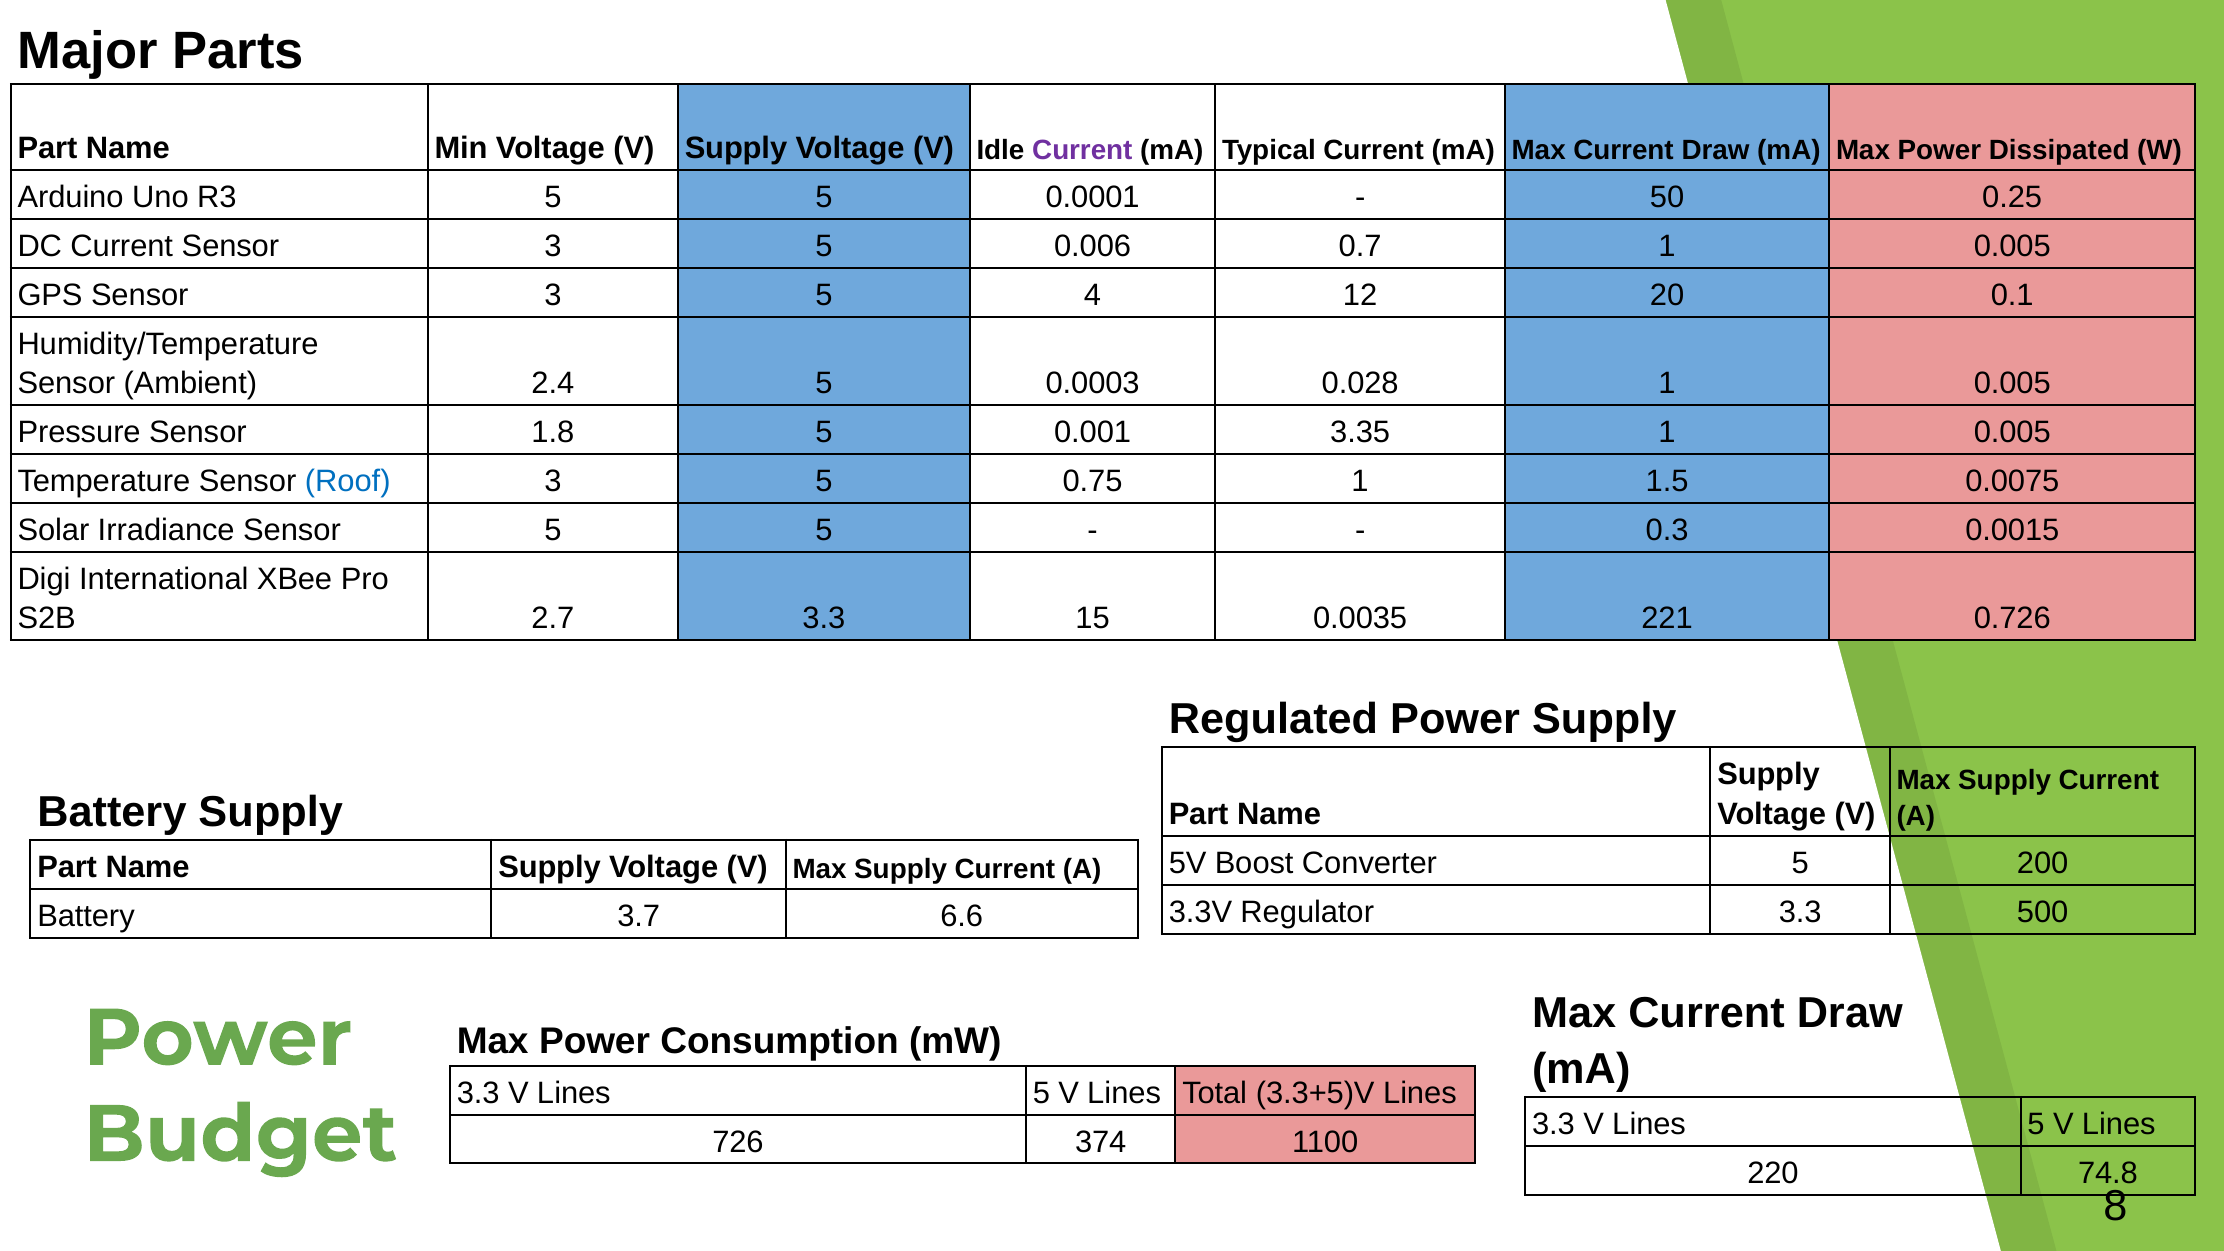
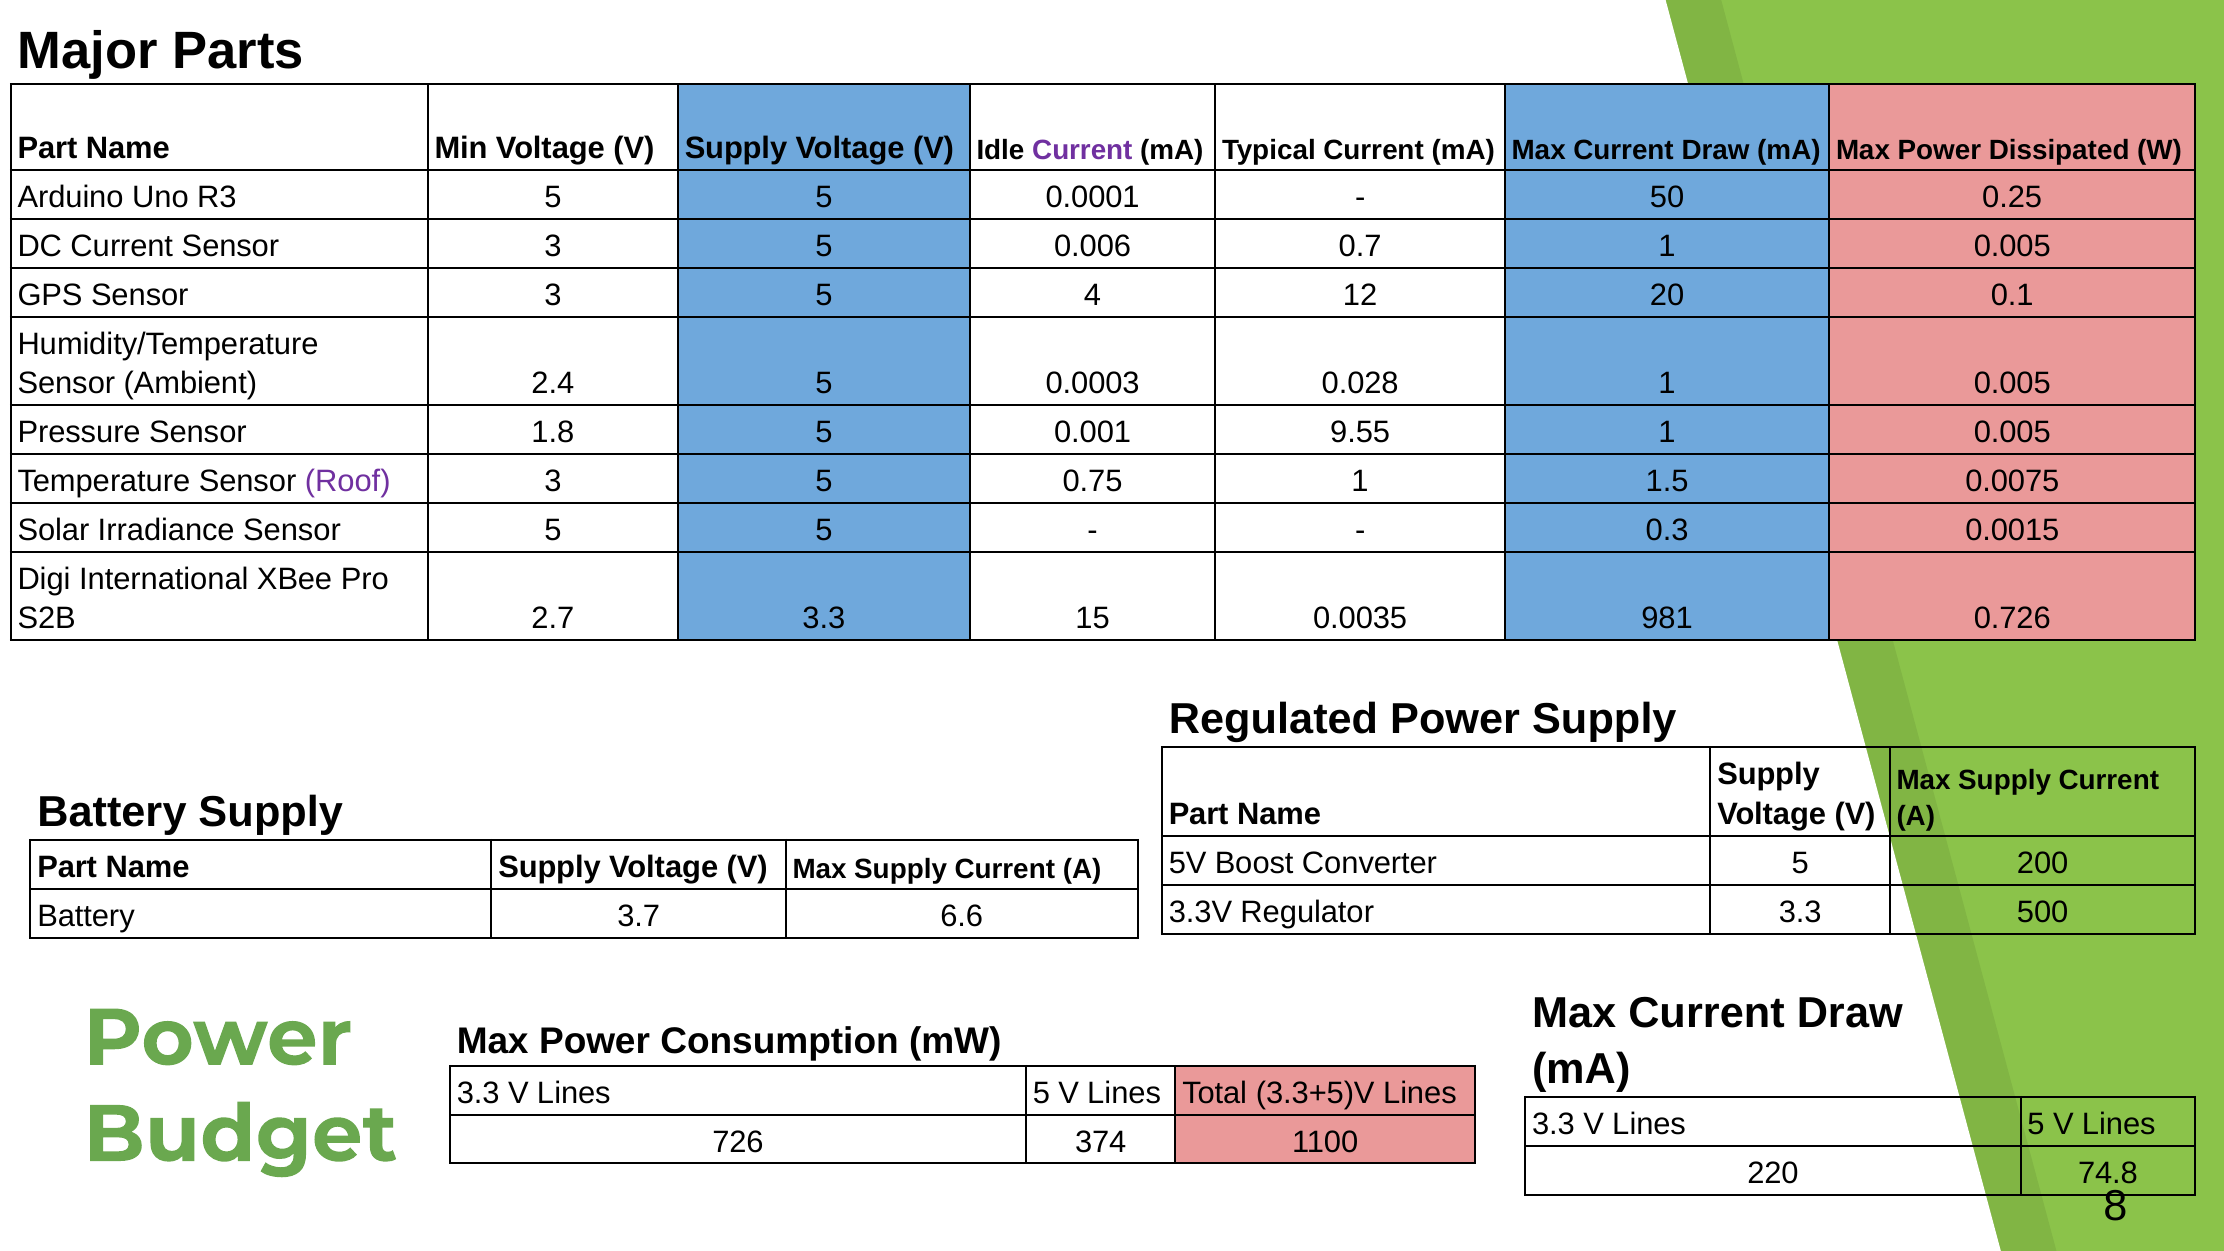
3.35: 3.35 -> 9.55
Roof colour: blue -> purple
221: 221 -> 981
